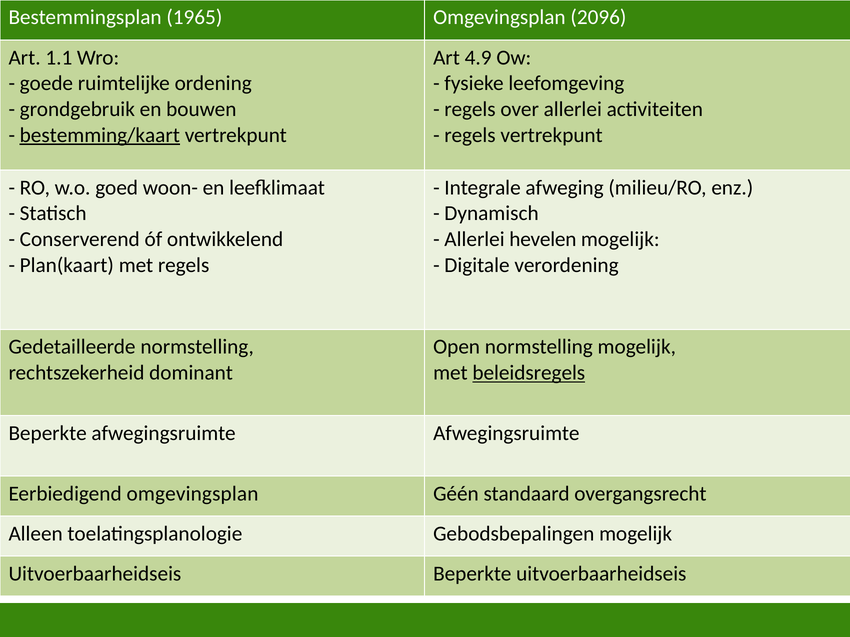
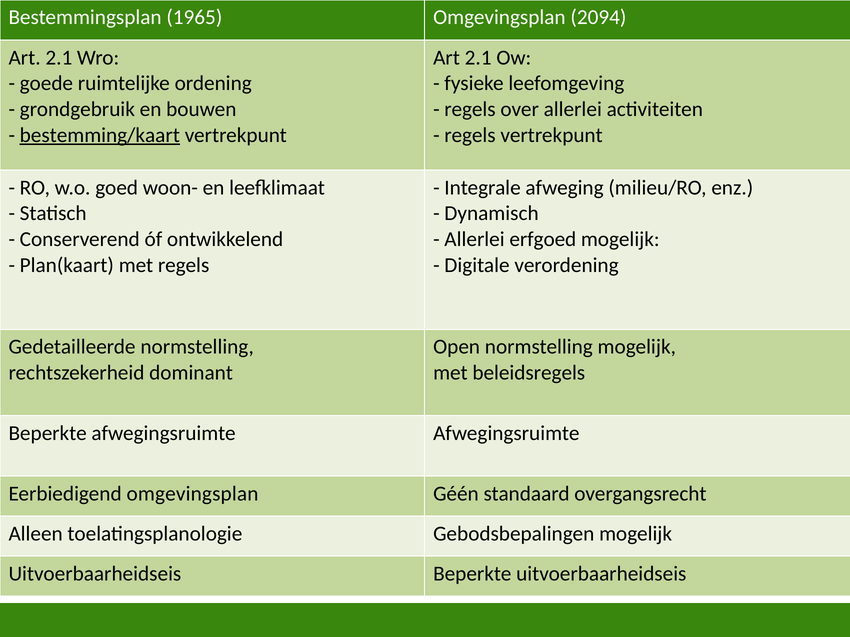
2096: 2096 -> 2094
1.1 at (59, 58): 1.1 -> 2.1
4.9 at (478, 58): 4.9 -> 2.1
hevelen: hevelen -> erfgoed
beleidsregels underline: present -> none
